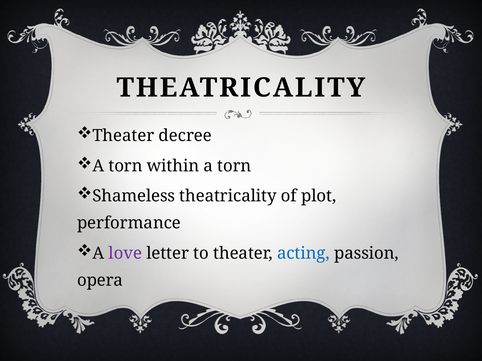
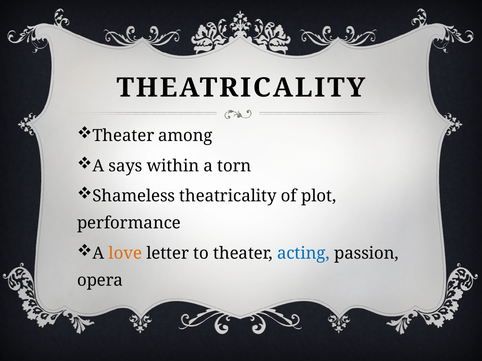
decree: decree -> among
torn at (126, 166): torn -> says
love colour: purple -> orange
